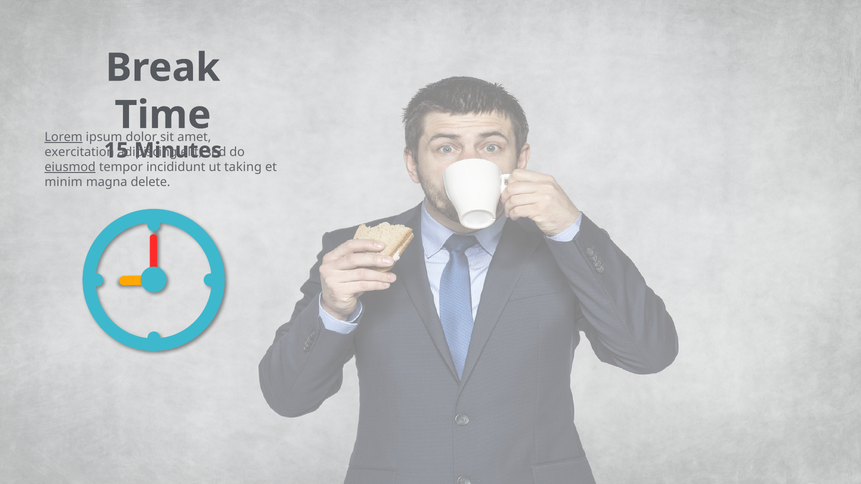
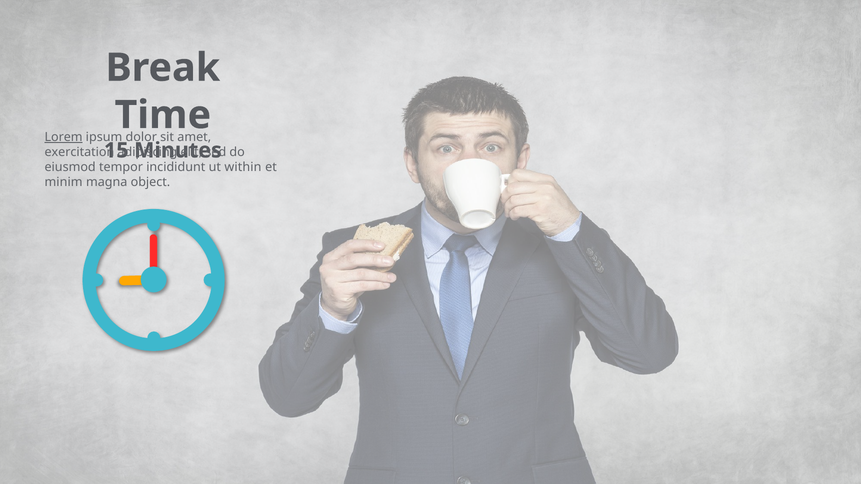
eiusmod underline: present -> none
taking: taking -> within
delete: delete -> object
